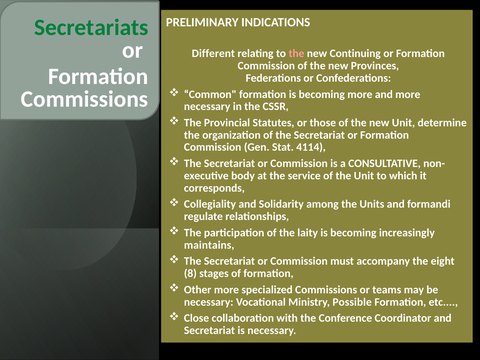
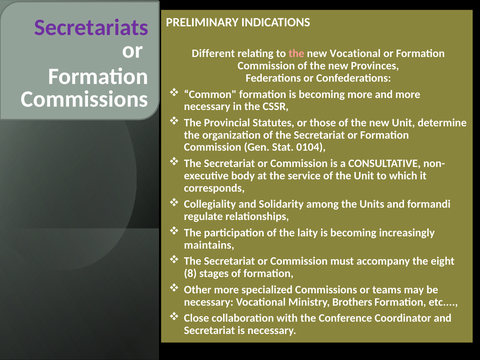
Secretariats colour: green -> purple
new Continuing: Continuing -> Vocational
4114: 4114 -> 0104
Possible: Possible -> Brothers
